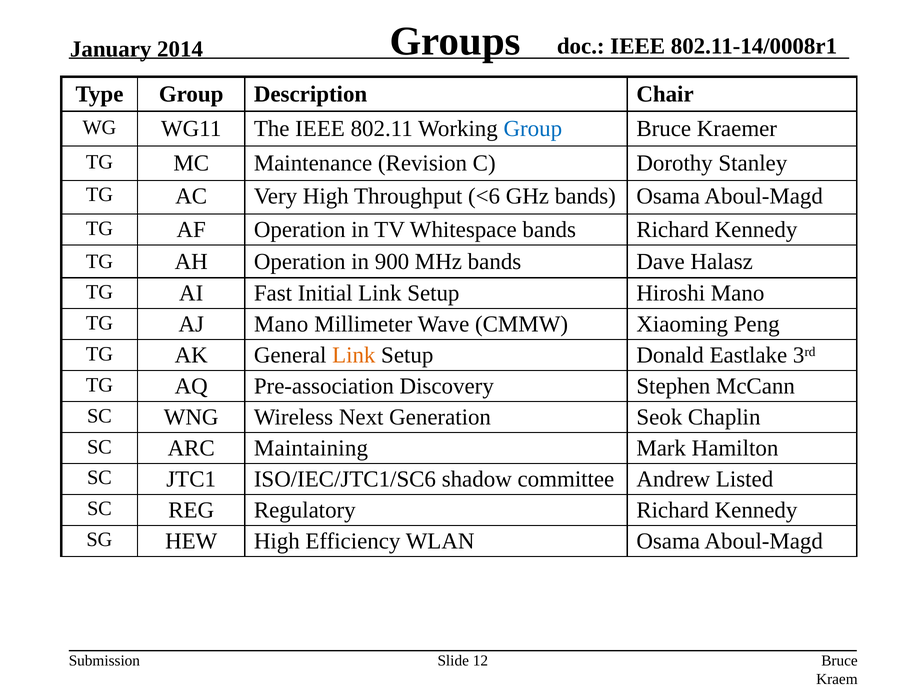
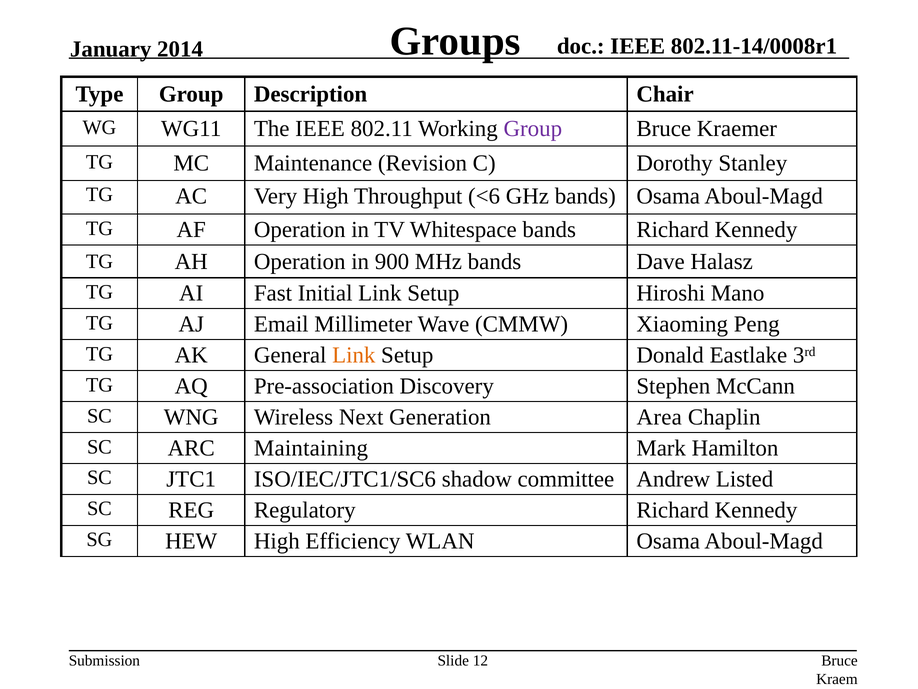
Group at (533, 129) colour: blue -> purple
AJ Mano: Mano -> Email
Seok: Seok -> Area
